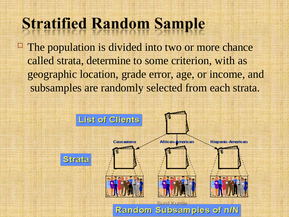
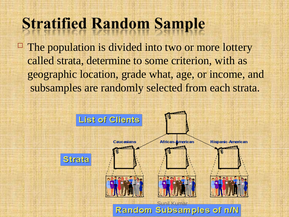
chance: chance -> lottery
error: error -> what
